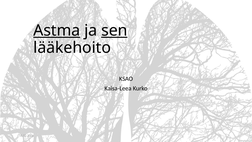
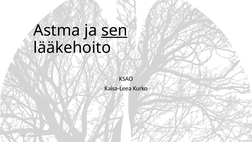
Astma underline: present -> none
